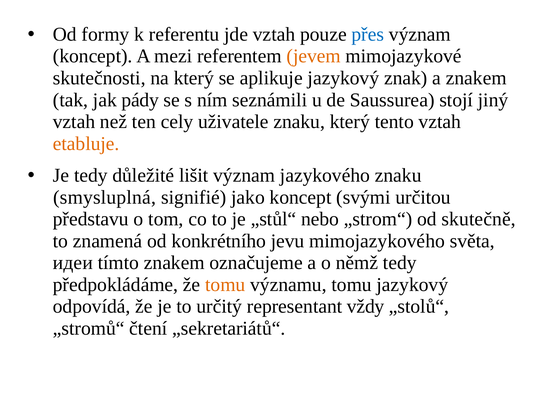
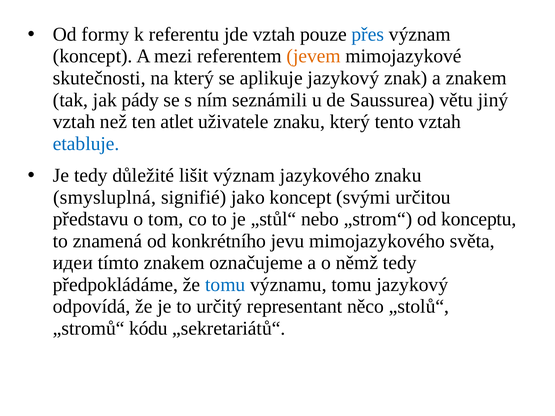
stojí: stojí -> větu
cely: cely -> atlet
etabluje colour: orange -> blue
skutečně: skutečně -> konceptu
tomu at (225, 285) colour: orange -> blue
vždy: vždy -> něco
čtení: čtení -> kódu
